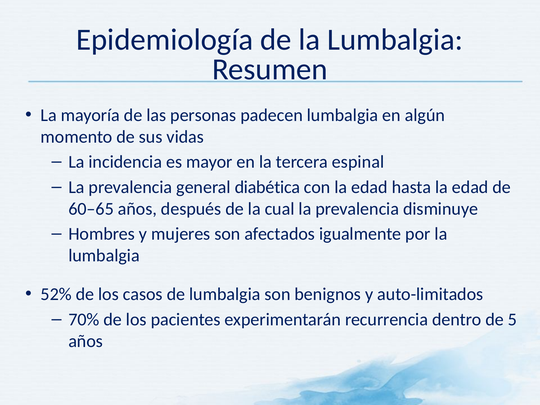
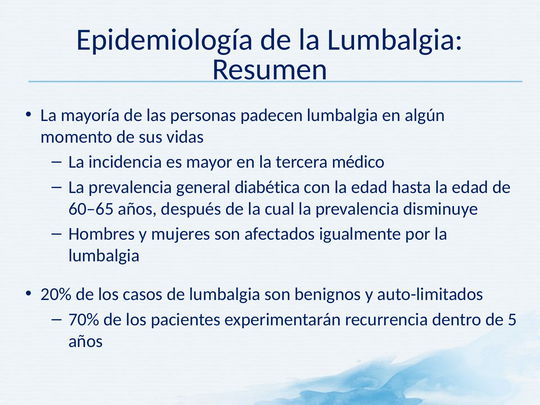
espinal: espinal -> médico
52%: 52% -> 20%
